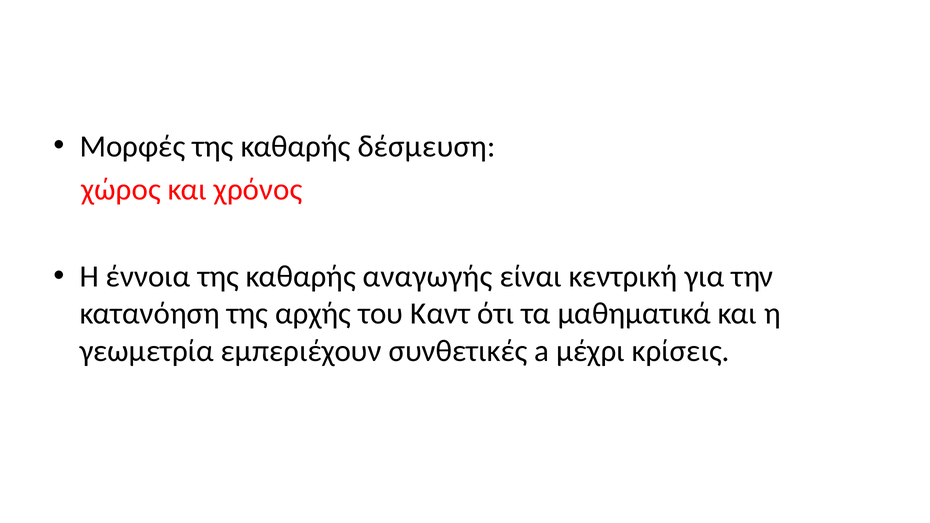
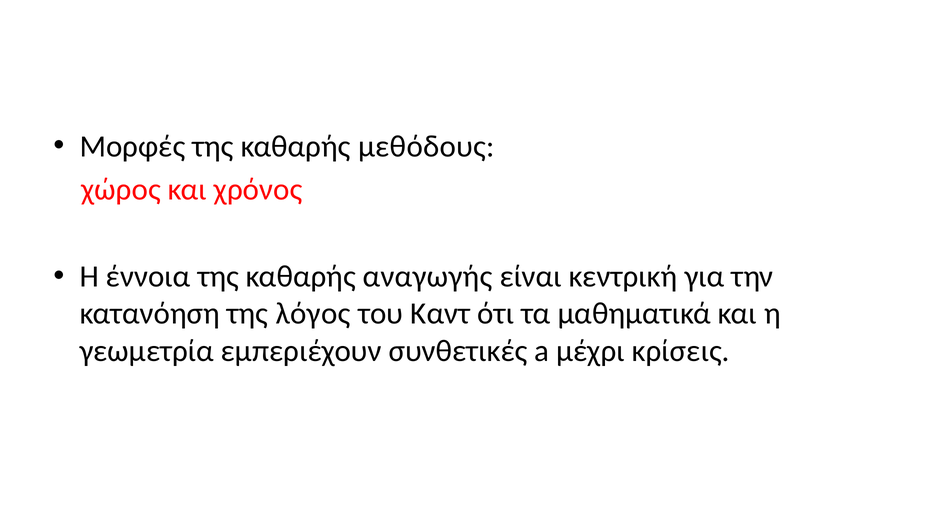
δέσμευση: δέσμευση -> μεθόδους
αρχής: αρχής -> λόγος
